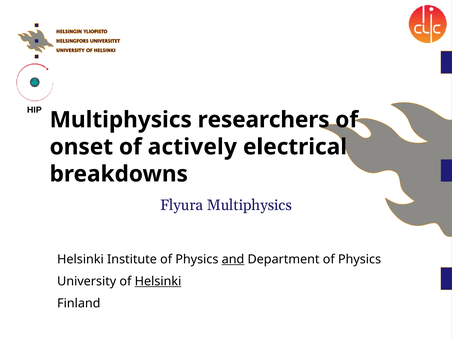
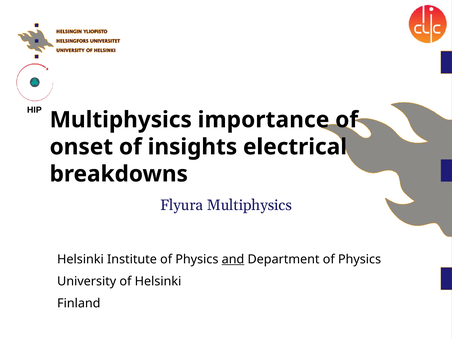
researchers: researchers -> importance
actively: actively -> insights
Helsinki at (158, 281) underline: present -> none
